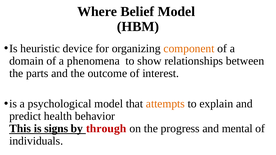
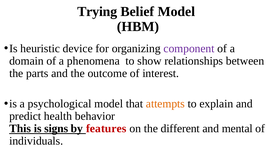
Where: Where -> Trying
component colour: orange -> purple
through: through -> features
progress: progress -> different
